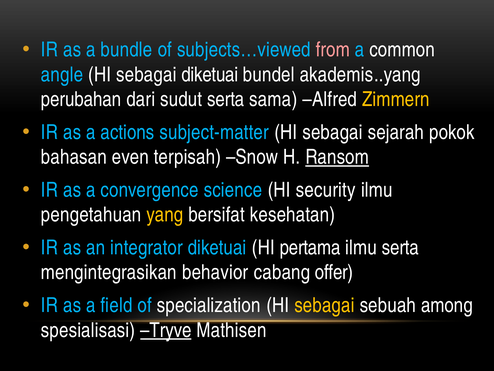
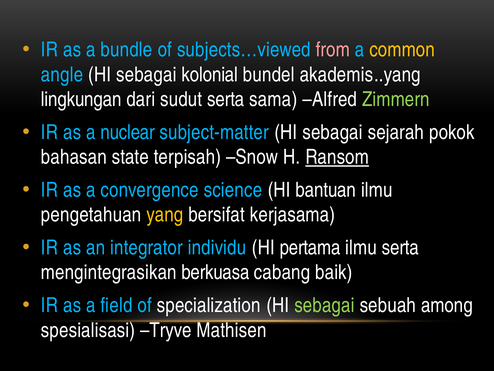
common colour: white -> yellow
sebagai diketuai: diketuai -> kolonial
perubahan: perubahan -> lingkungan
Zimmern colour: yellow -> light green
actions: actions -> nuclear
even: even -> state
security: security -> bantuan
kesehatan: kesehatan -> kerjasama
integrator diketuai: diketuai -> individu
behavior: behavior -> berkuasa
offer: offer -> baik
sebagai at (324, 305) colour: yellow -> light green
Tryve underline: present -> none
